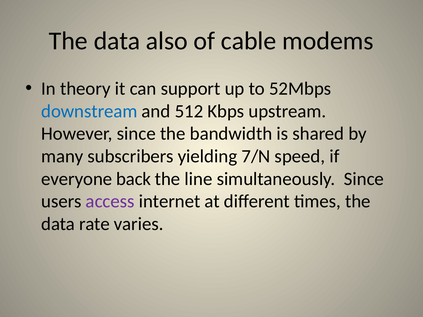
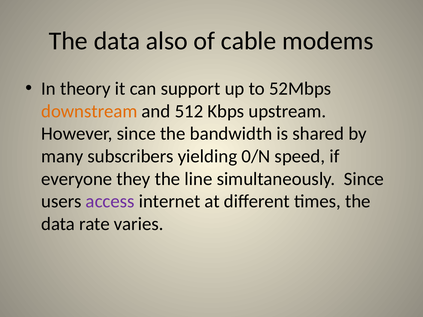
downstream colour: blue -> orange
7/N: 7/N -> 0/N
back: back -> they
